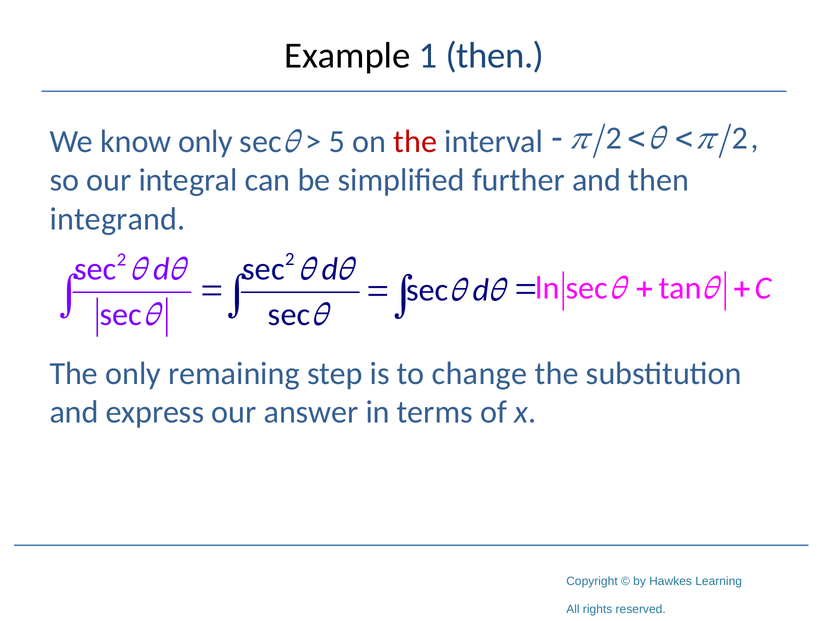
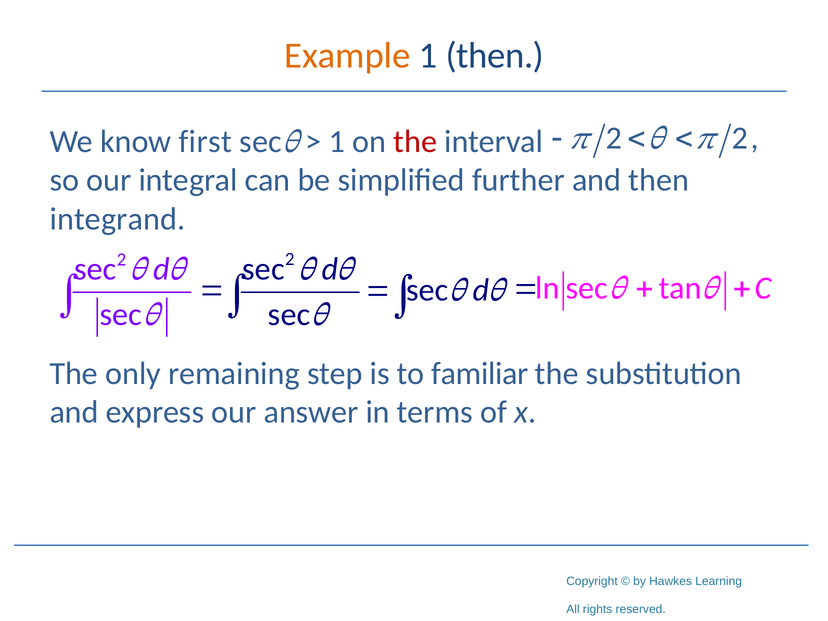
Example colour: black -> orange
know only: only -> first
5 at (337, 142): 5 -> 1
change: change -> familiar
